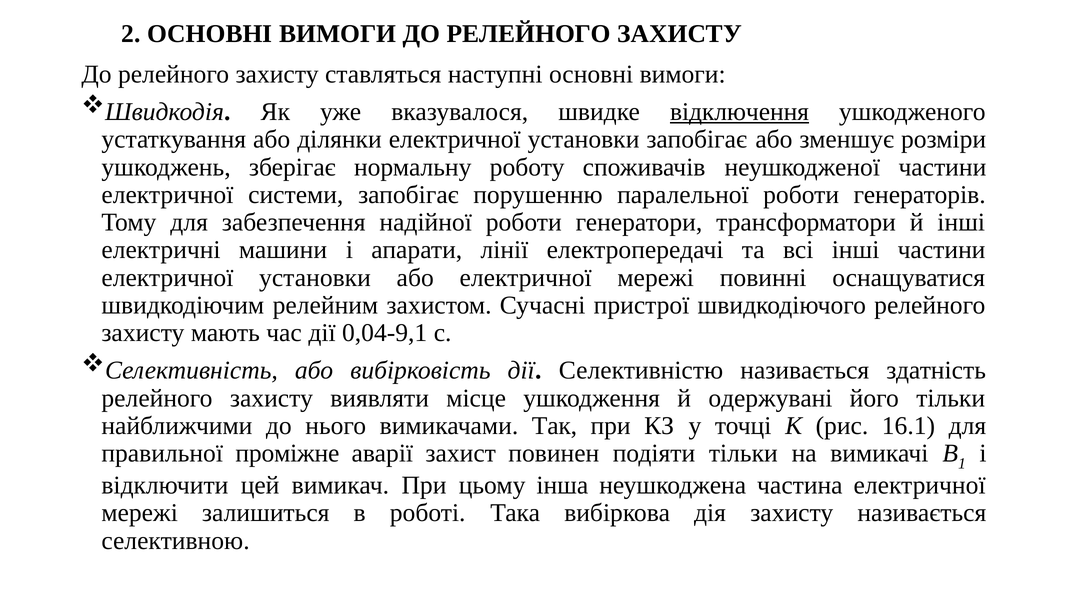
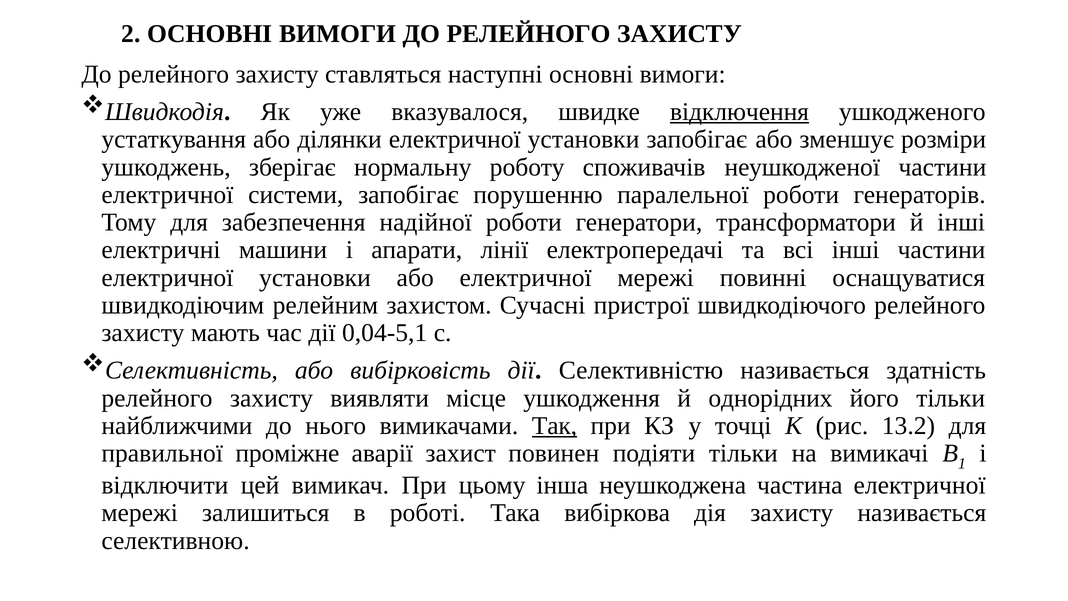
0,04-9,1: 0,04-9,1 -> 0,04-5,1
одержувані: одержувані -> однорідних
Так underline: none -> present
16.1: 16.1 -> 13.2
